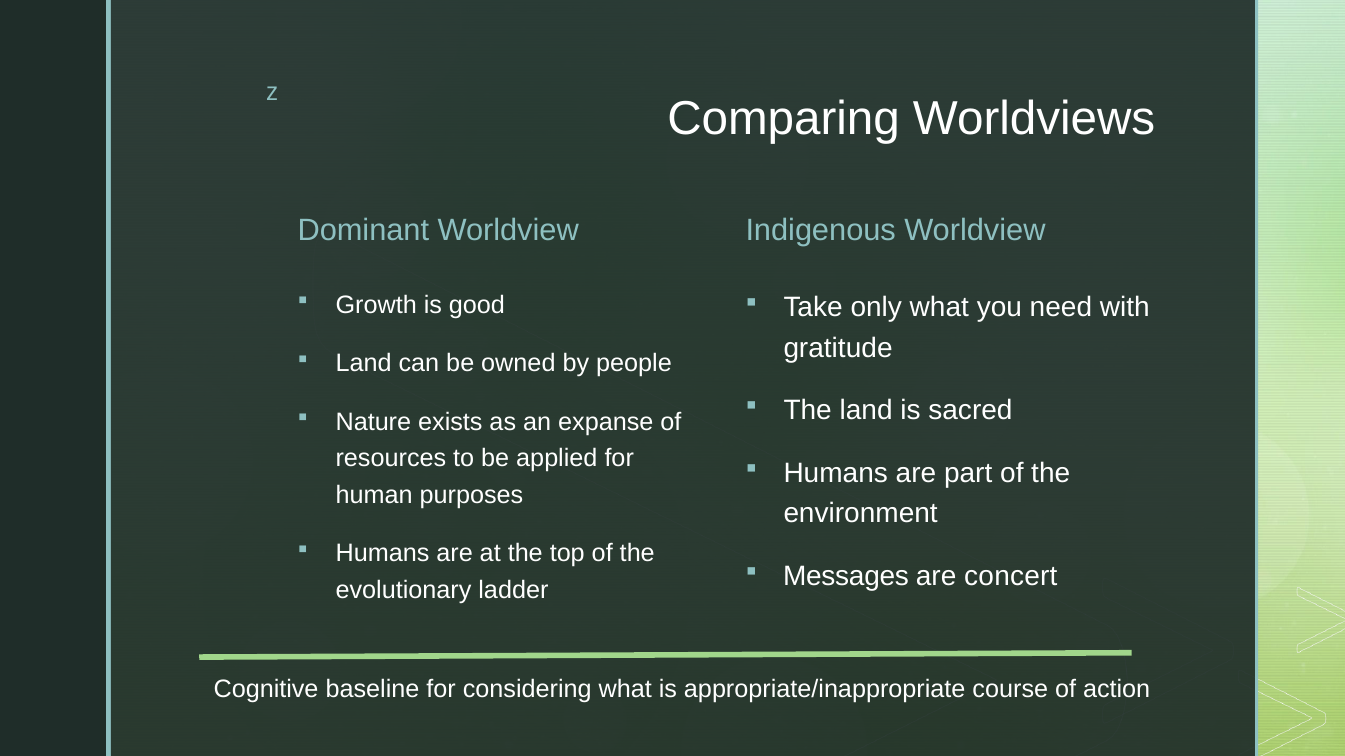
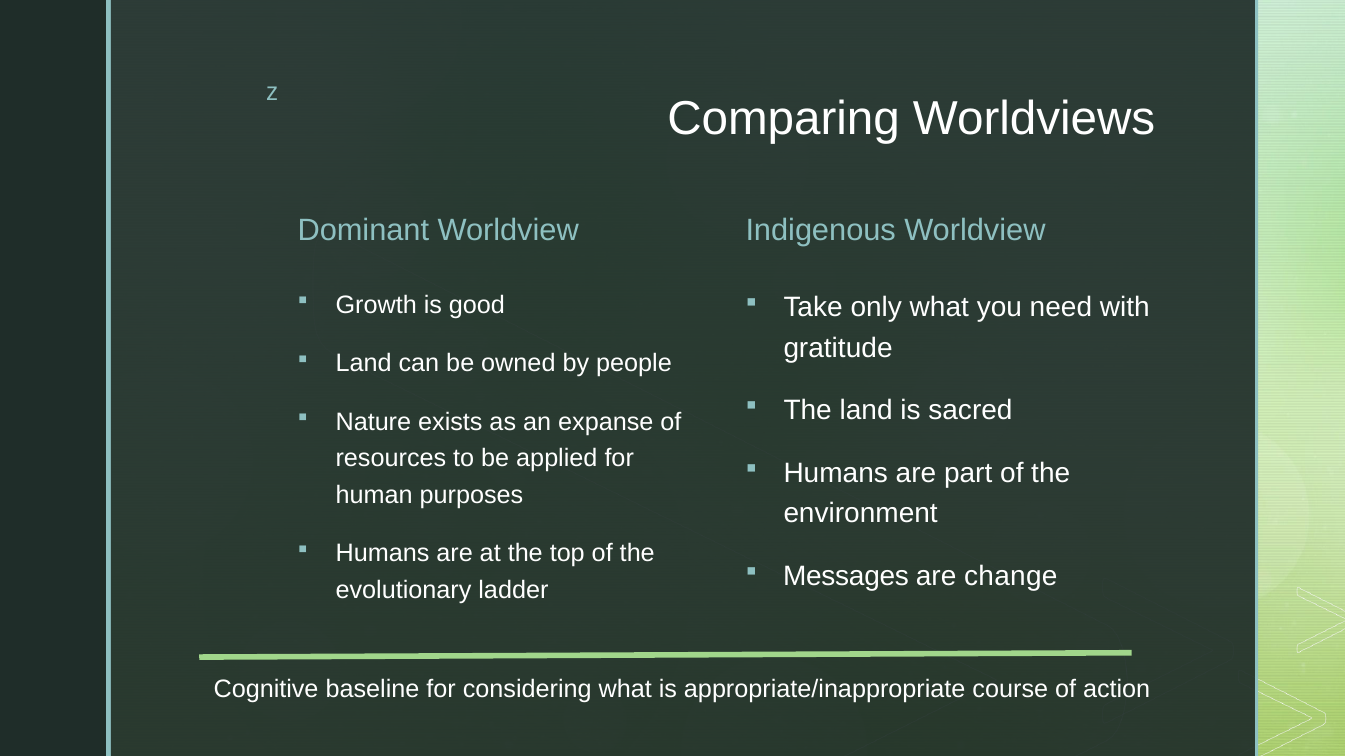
concert: concert -> change
